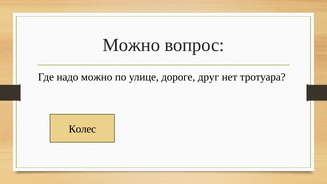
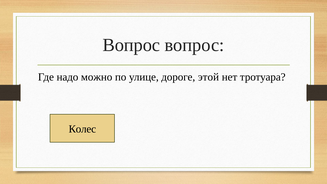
Можно at (131, 45): Можно -> Вопрос
друг: друг -> этой
